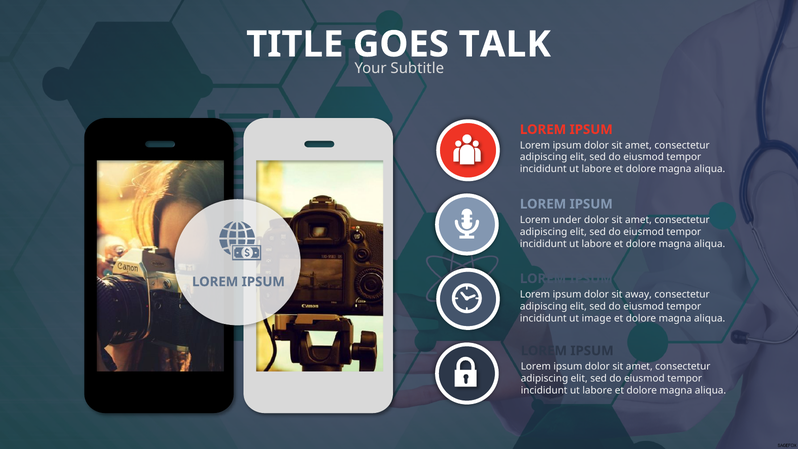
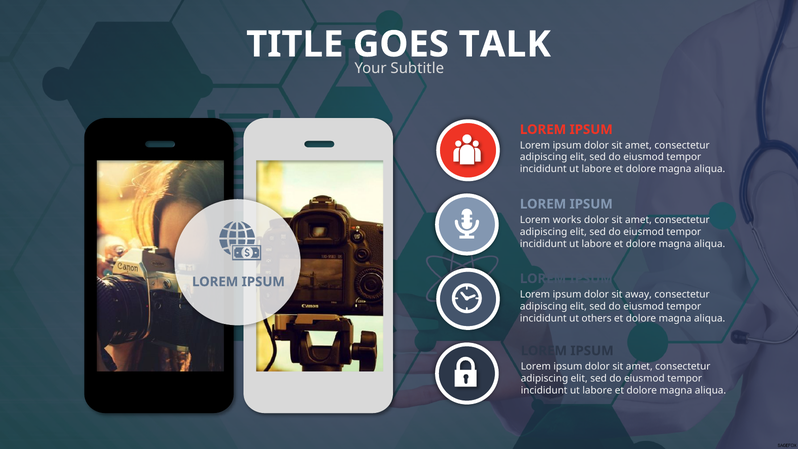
under: under -> works
image: image -> others
